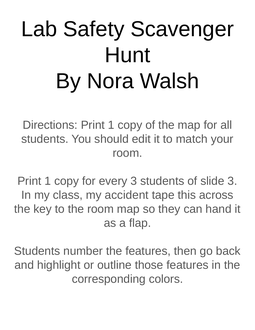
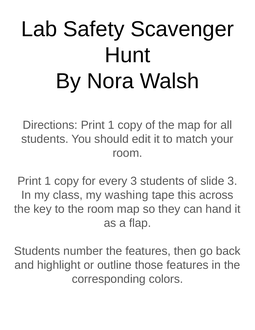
accident: accident -> washing
